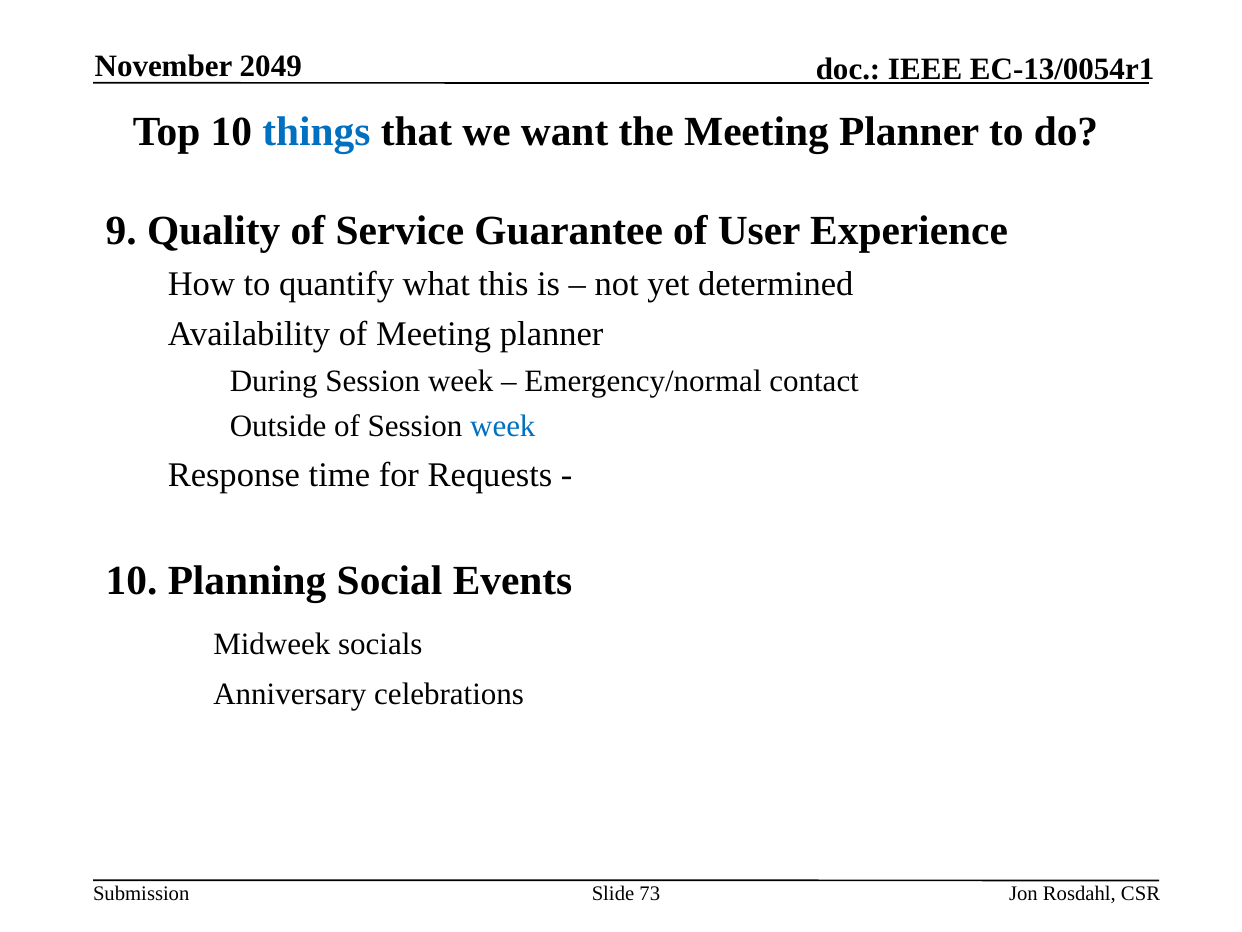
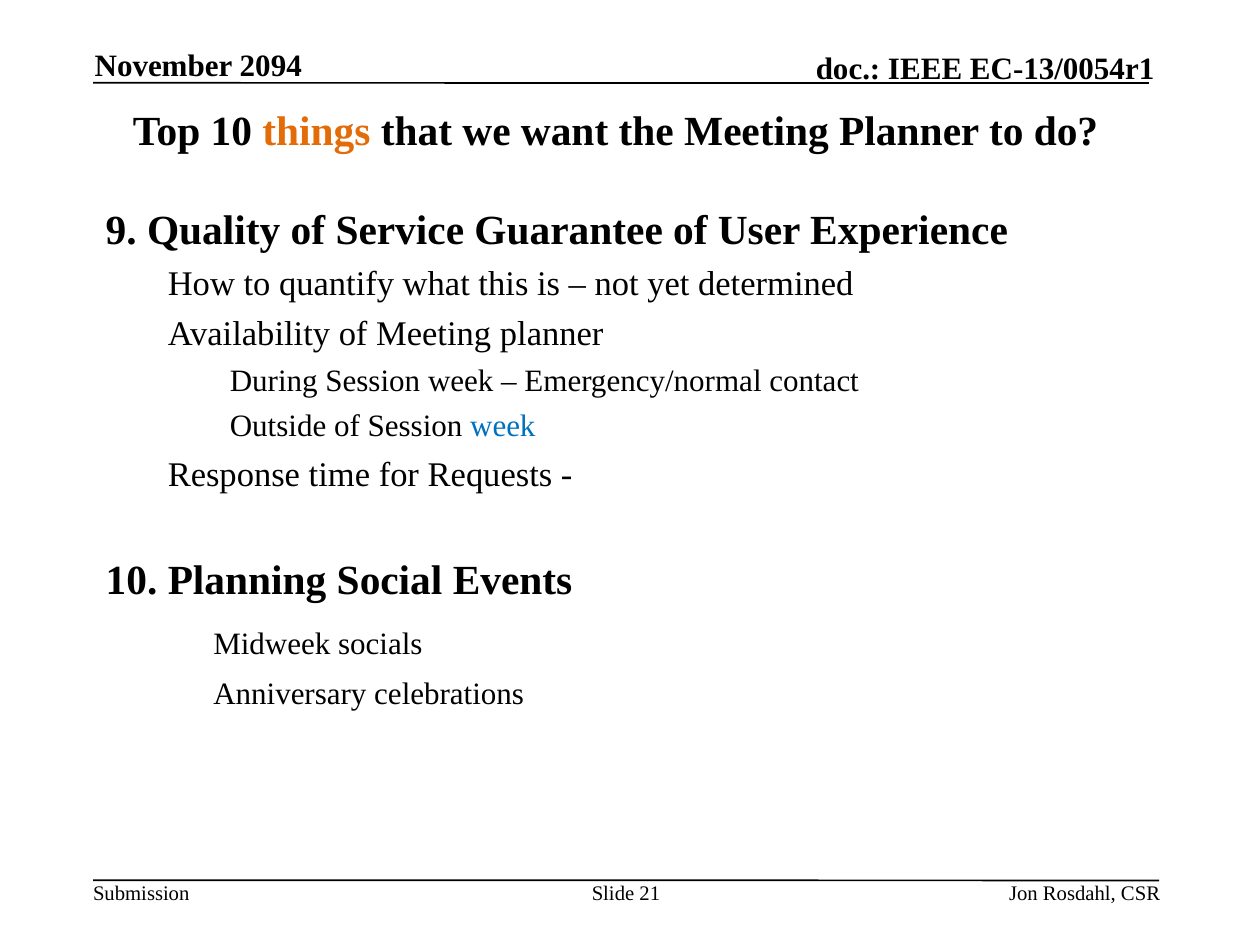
2049: 2049 -> 2094
things colour: blue -> orange
73: 73 -> 21
